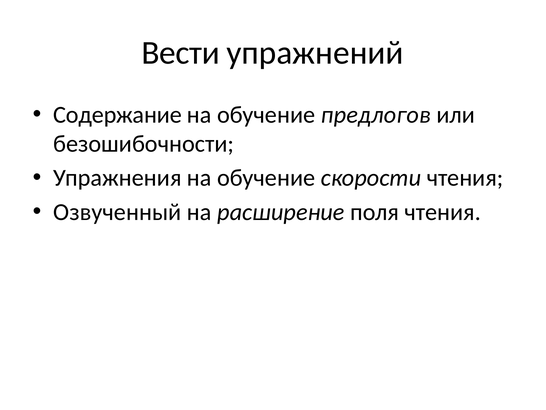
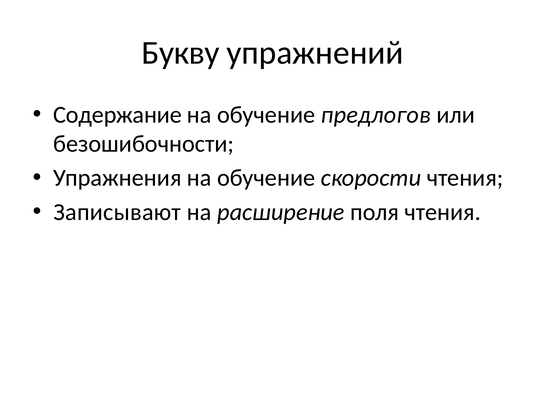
Вести: Вести -> Букву
Озвученный: Озвученный -> Записывают
